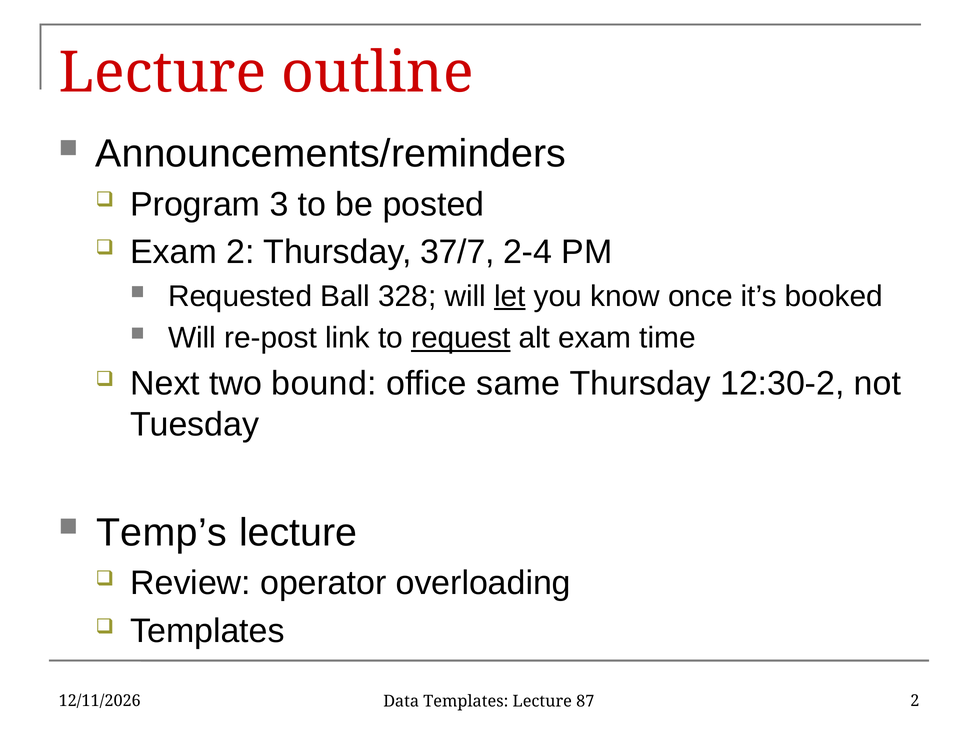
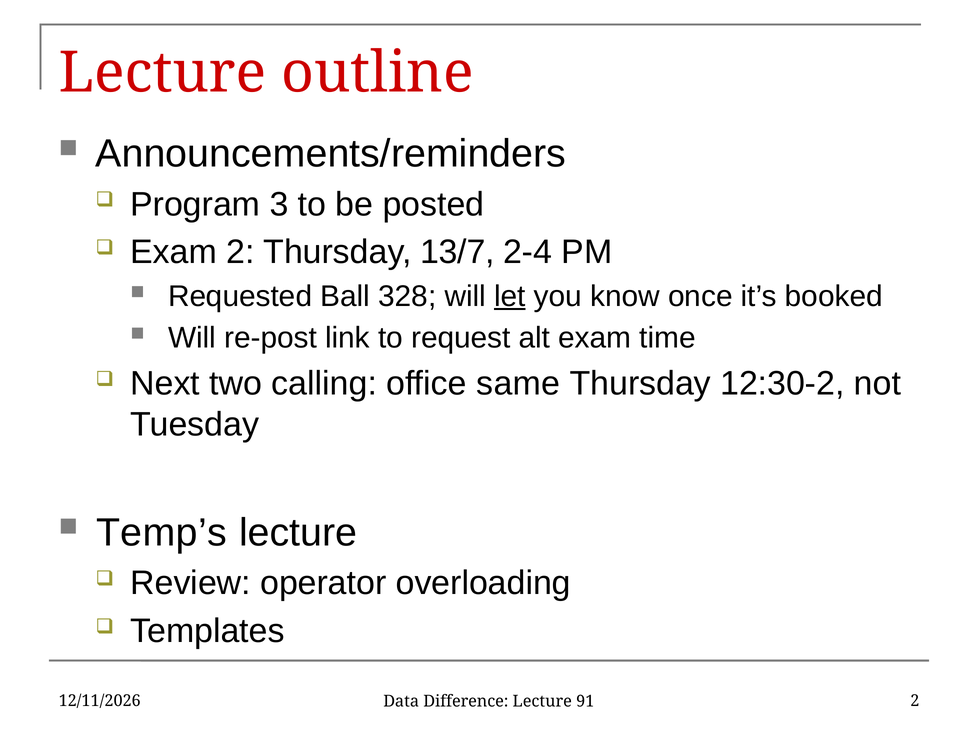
37/7: 37/7 -> 13/7
request underline: present -> none
bound: bound -> calling
Data Templates: Templates -> Difference
87: 87 -> 91
